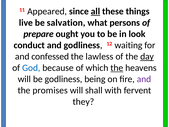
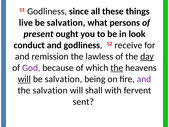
11 Appeared: Appeared -> Godliness
all underline: present -> none
prepare: prepare -> present
waiting: waiting -> receive
confessed: confessed -> remission
God colour: blue -> purple
will at (24, 79) underline: none -> present
godliness at (64, 79): godliness -> salvation
the promises: promises -> salvation
they: they -> sent
